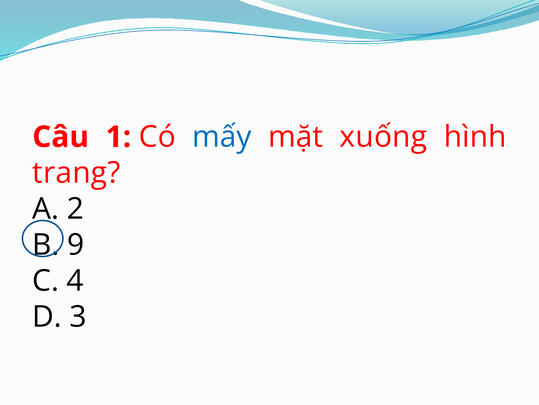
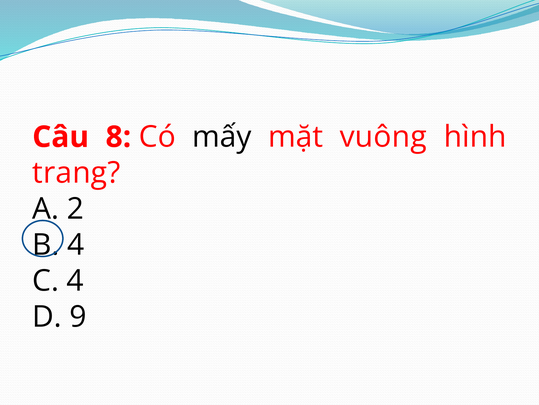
1: 1 -> 8
mấy colour: blue -> black
xuống: xuống -> vuông
B 9: 9 -> 4
3: 3 -> 9
